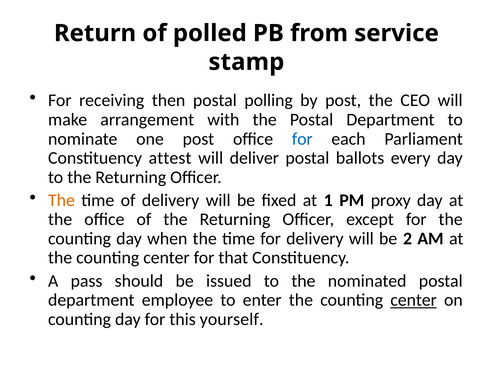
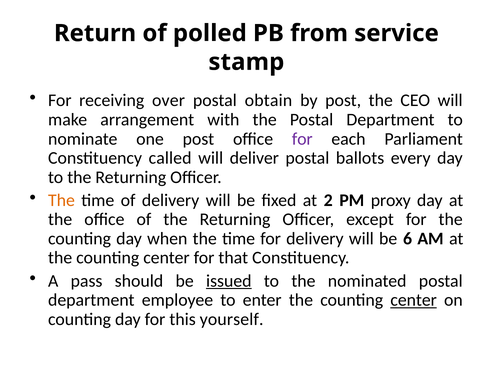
then: then -> over
polling: polling -> obtain
for at (302, 139) colour: blue -> purple
attest: attest -> called
1: 1 -> 2
2: 2 -> 6
issued underline: none -> present
